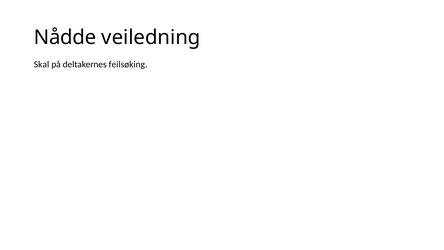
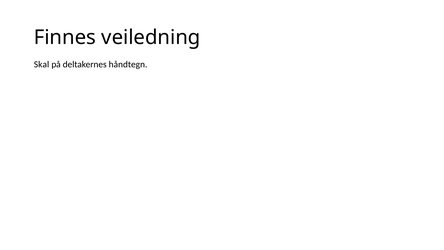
Nådde: Nådde -> Finnes
feilsøking: feilsøking -> håndtegn
